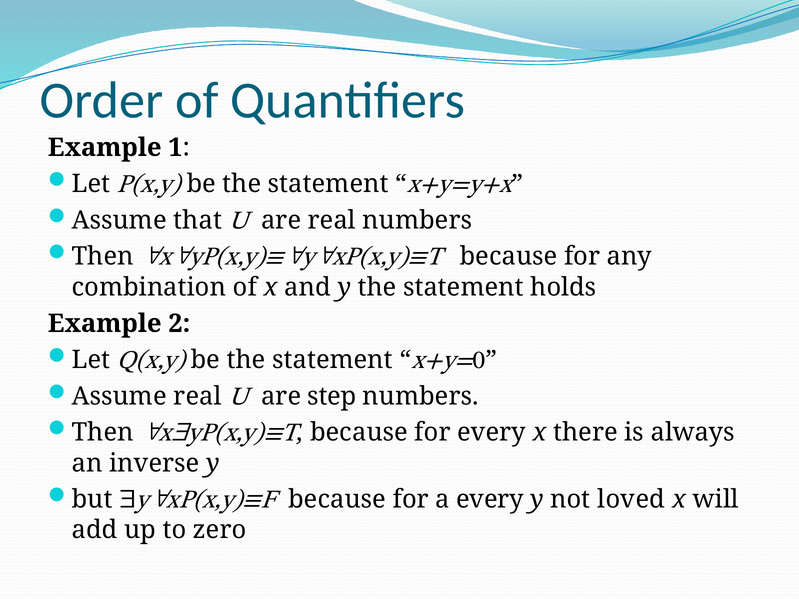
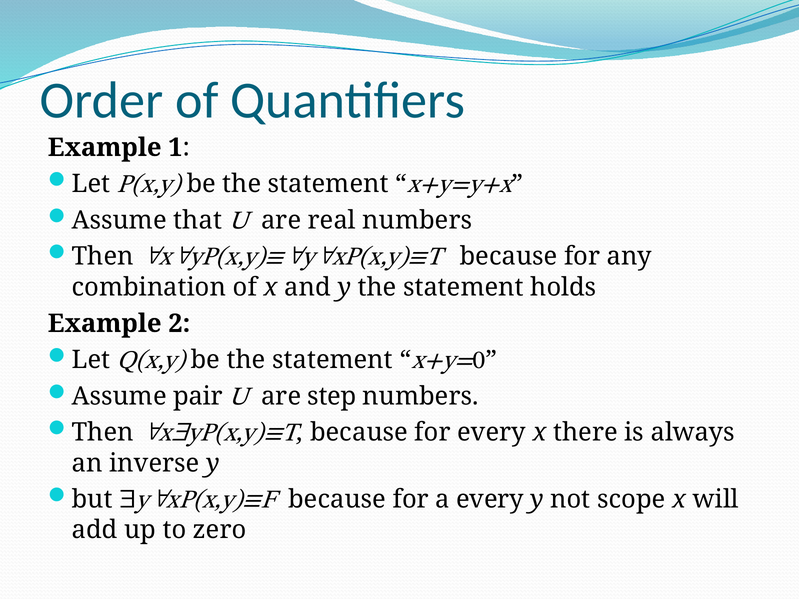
real at (198, 396): real -> pair
loved: loved -> scope
